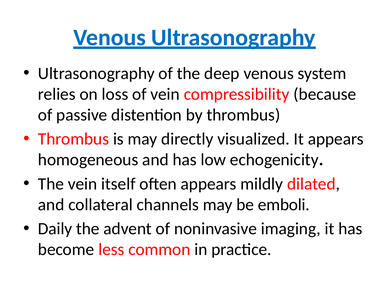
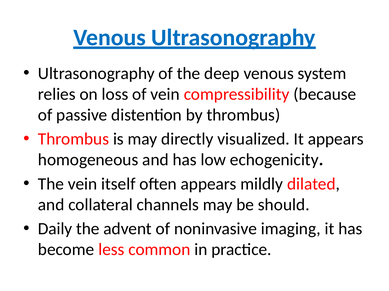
emboli: emboli -> should
